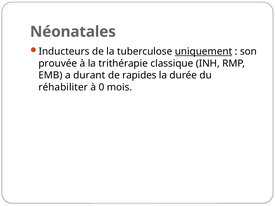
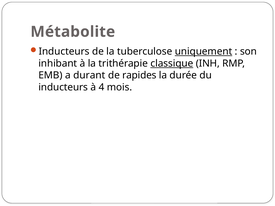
Néonatales: Néonatales -> Métabolite
prouvée: prouvée -> inhibant
classique underline: none -> present
réhabiliter at (63, 87): réhabiliter -> inducteurs
0: 0 -> 4
